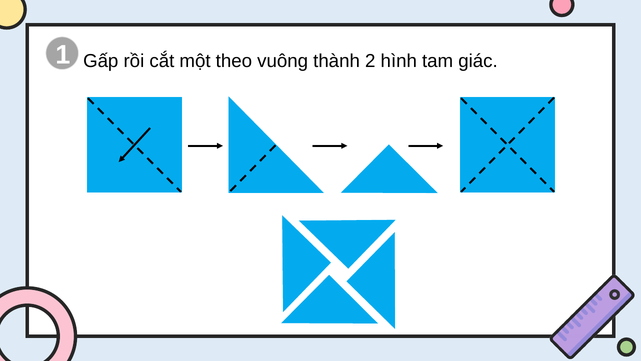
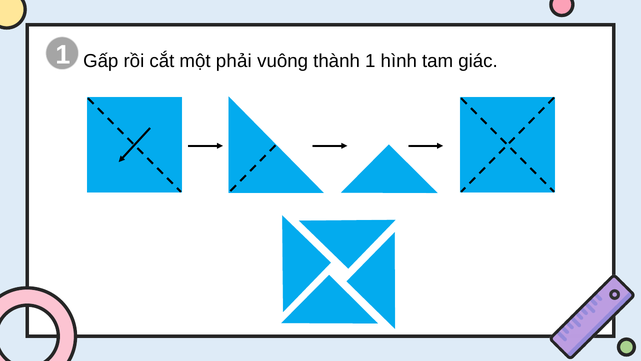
theo: theo -> phải
thành 2: 2 -> 1
